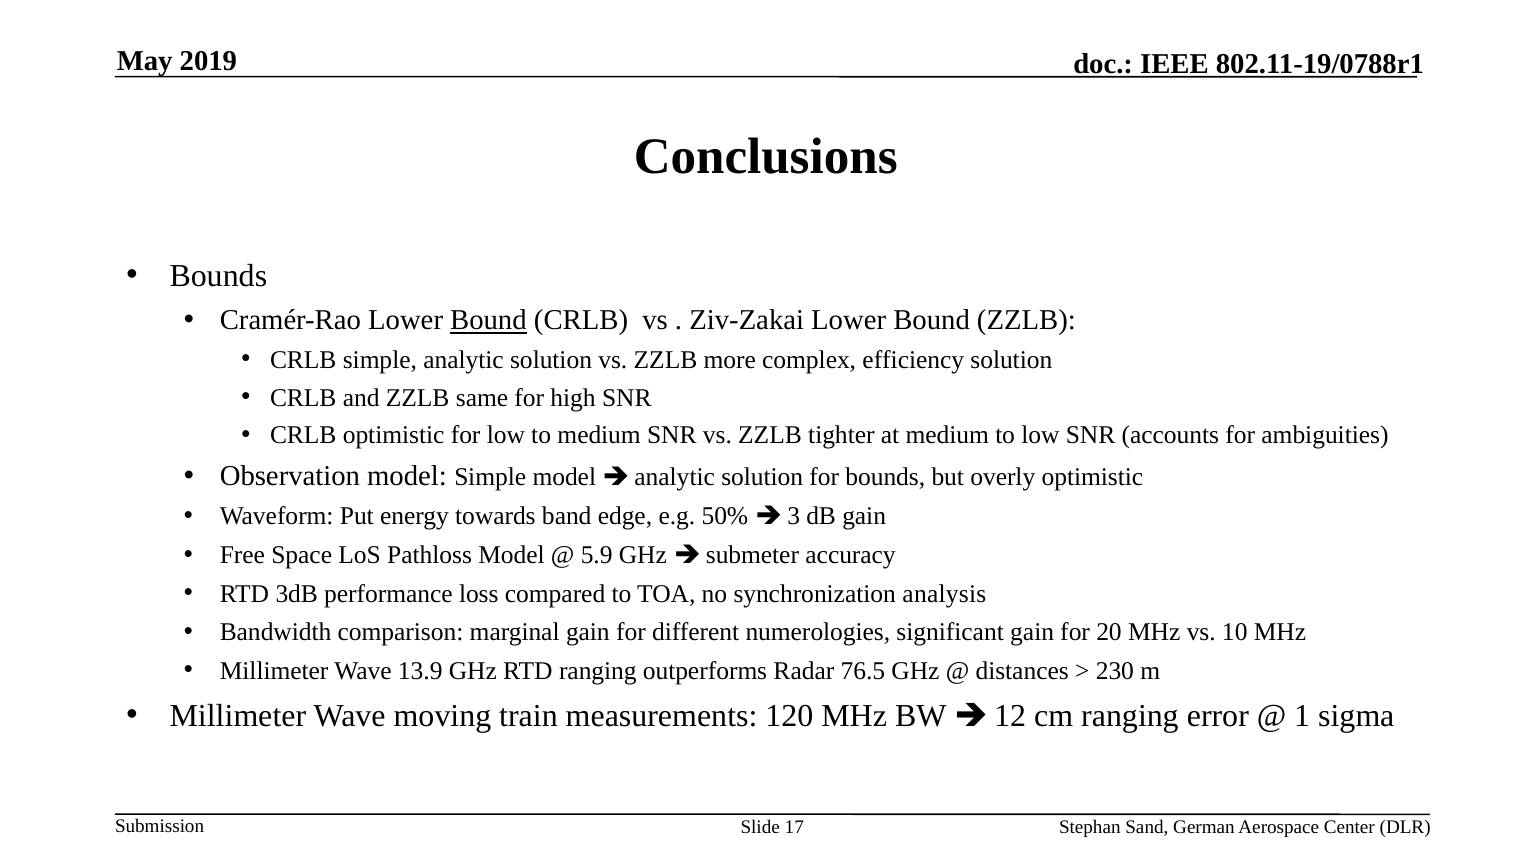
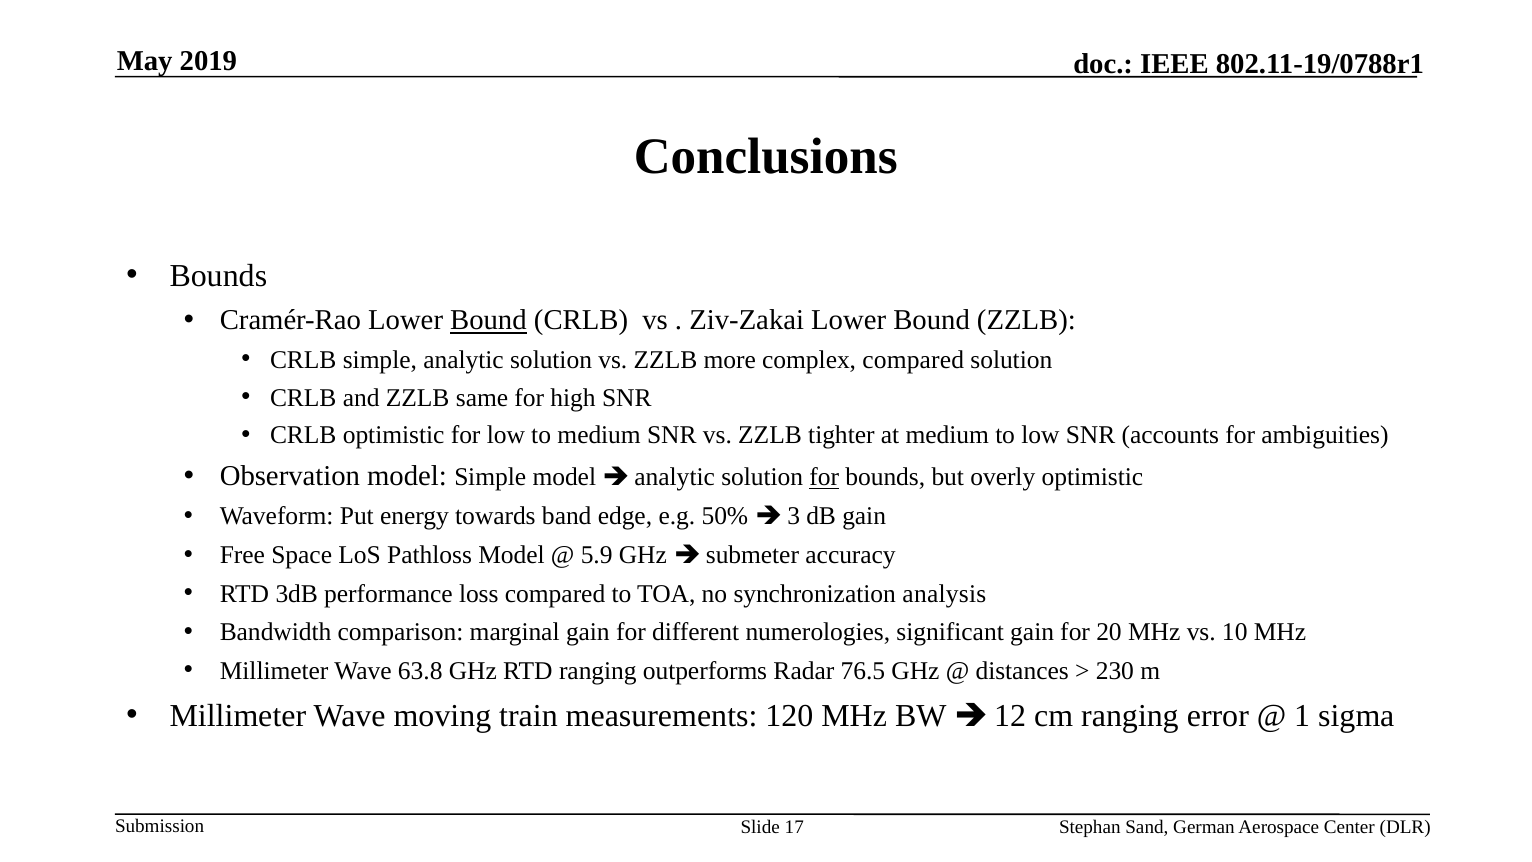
complex efficiency: efficiency -> compared
for at (824, 477) underline: none -> present
13.9: 13.9 -> 63.8
